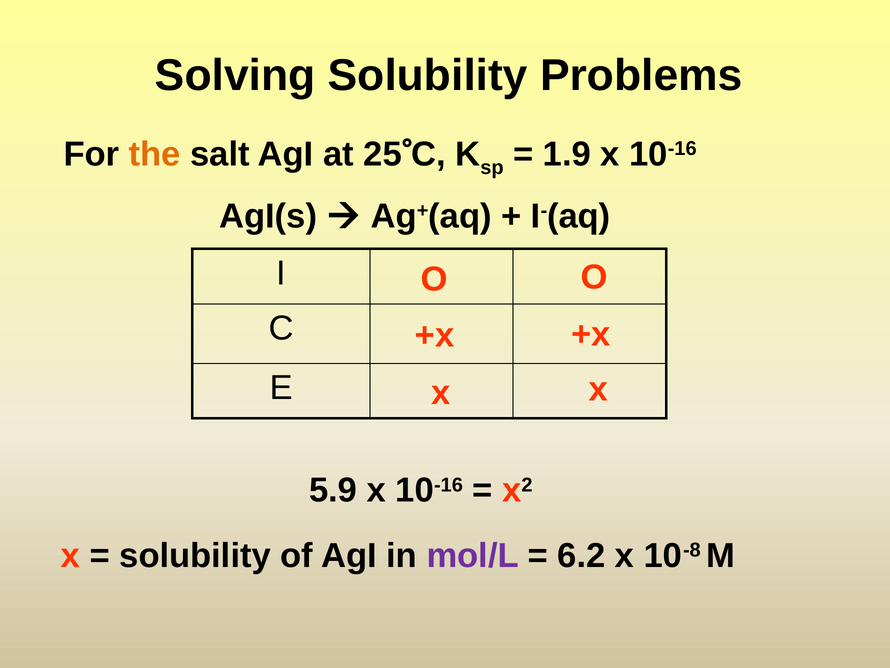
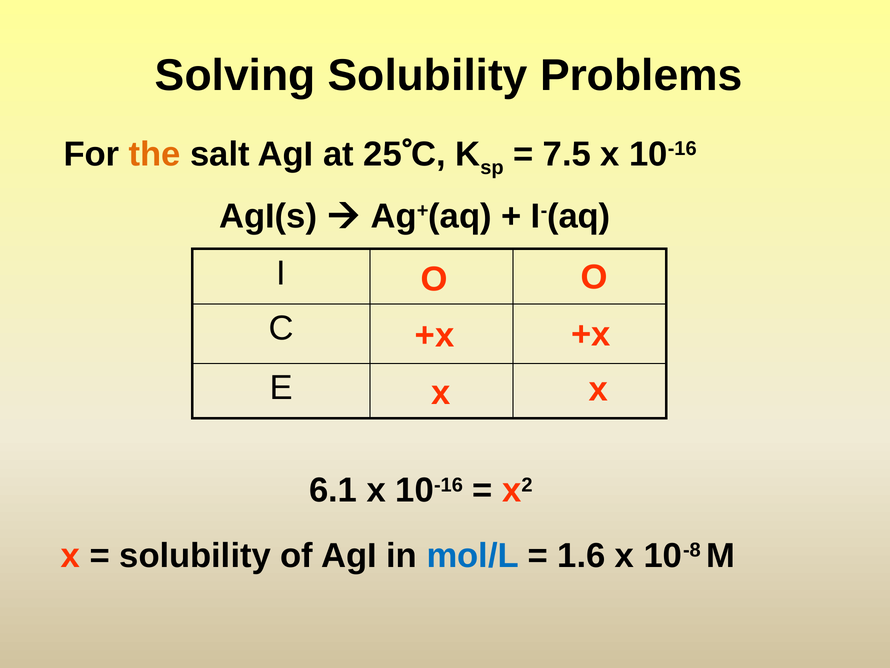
1.9: 1.9 -> 7.5
5.9: 5.9 -> 6.1
mol/L colour: purple -> blue
6.2: 6.2 -> 1.6
